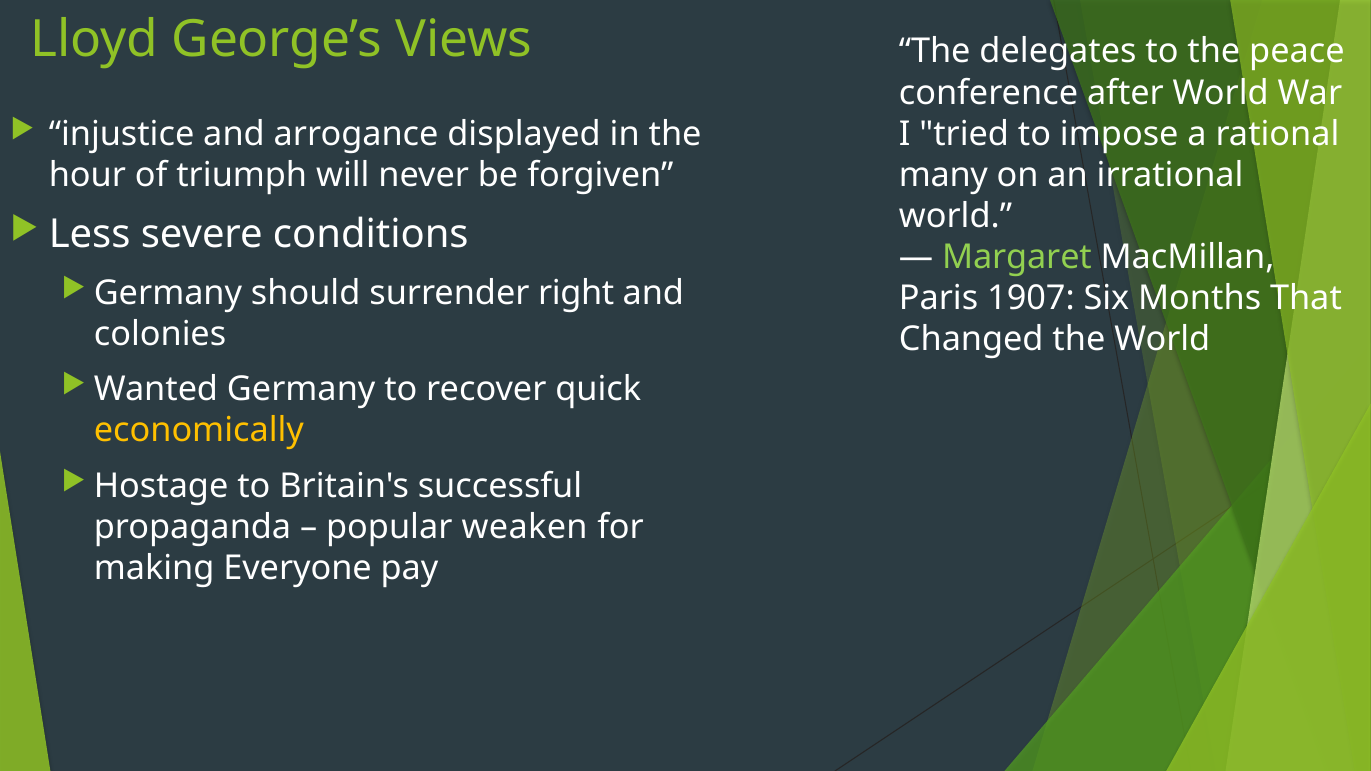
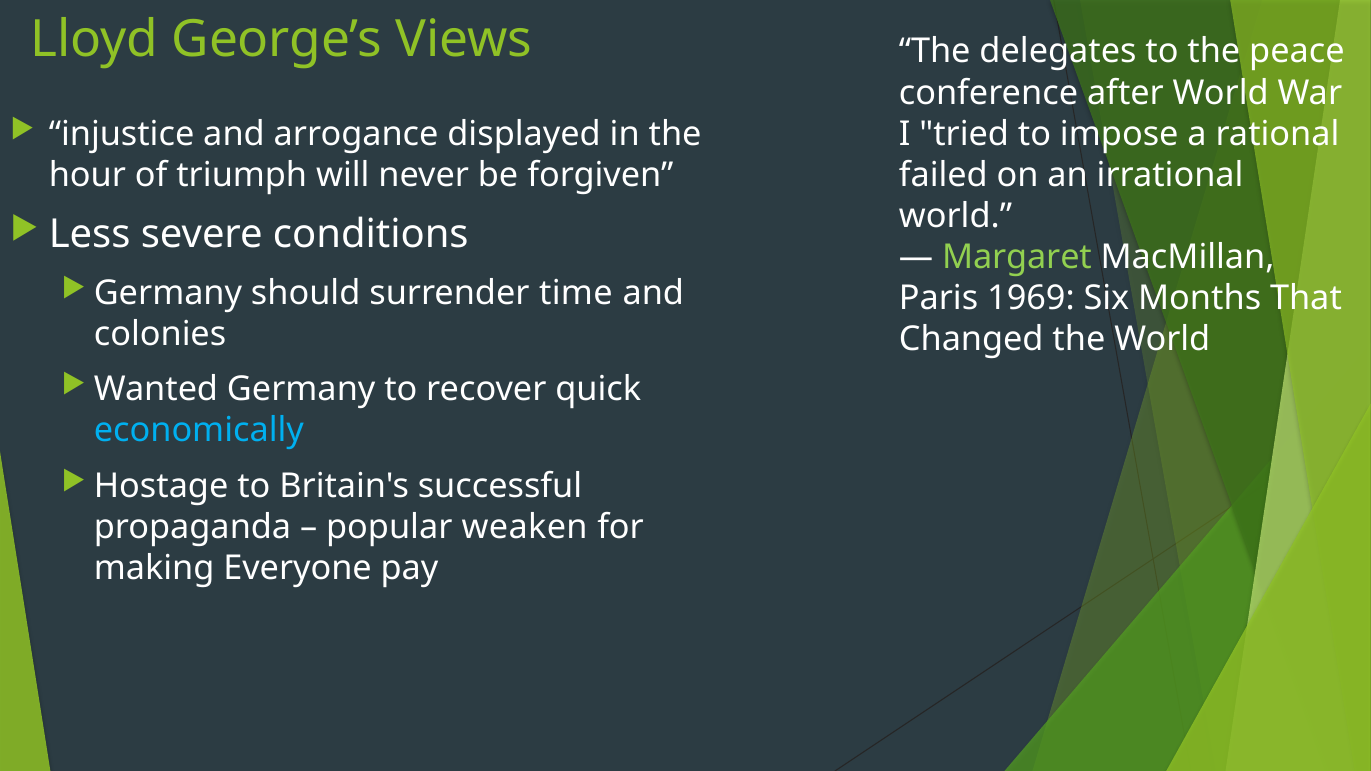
many: many -> failed
right: right -> time
1907: 1907 -> 1969
economically colour: yellow -> light blue
